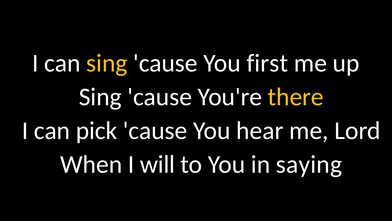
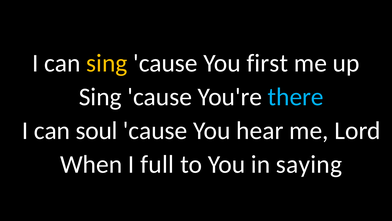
there colour: yellow -> light blue
pick: pick -> soul
will: will -> full
